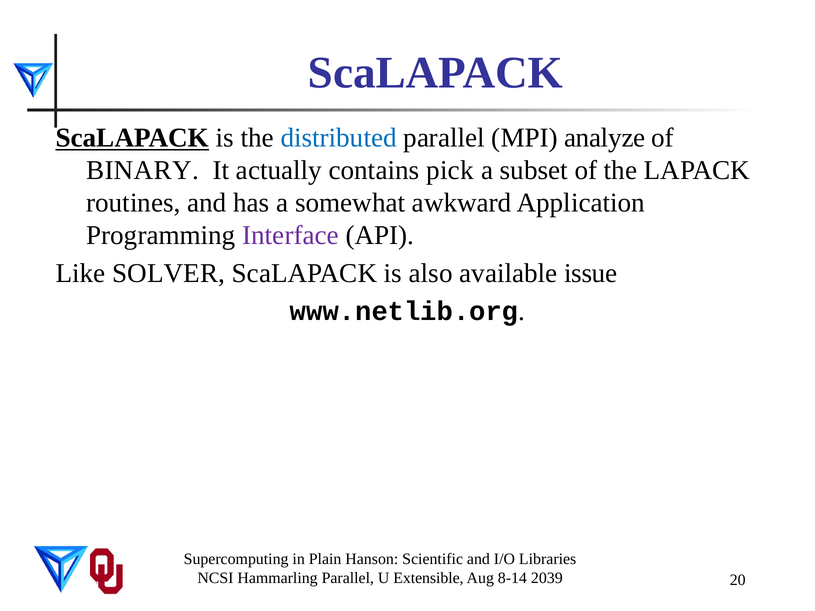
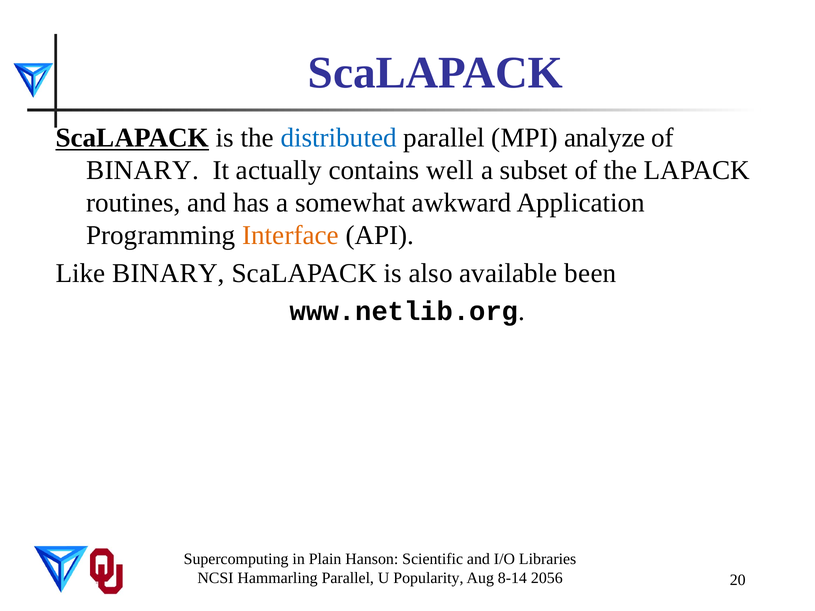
pick: pick -> well
Interface colour: purple -> orange
Like SOLVER: SOLVER -> BINARY
issue: issue -> been
Extensible: Extensible -> Popularity
2039: 2039 -> 2056
